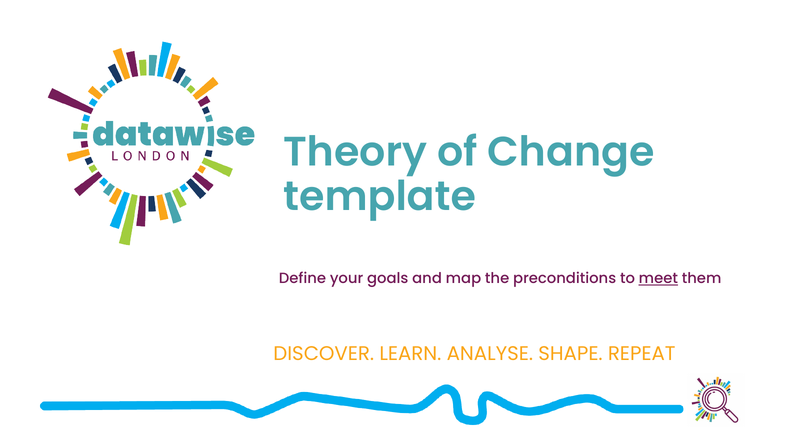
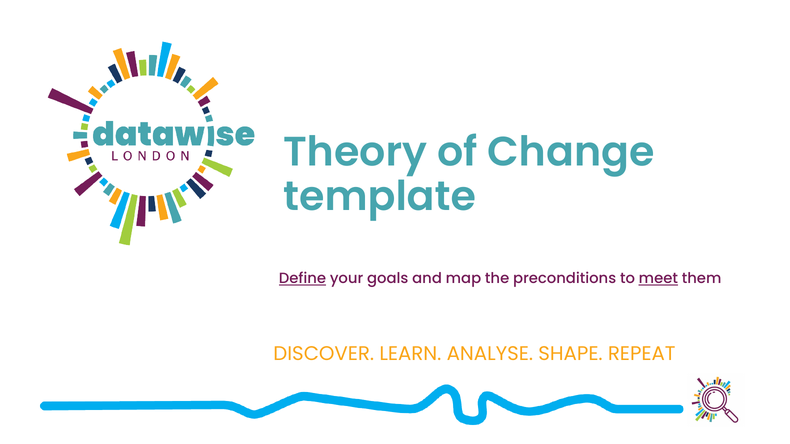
Define underline: none -> present
